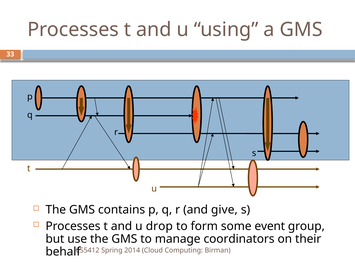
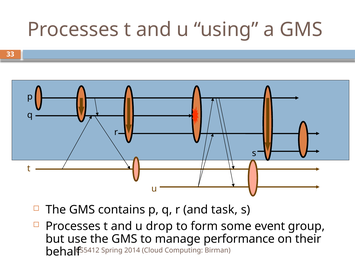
give: give -> task
coordinators: coordinators -> performance
